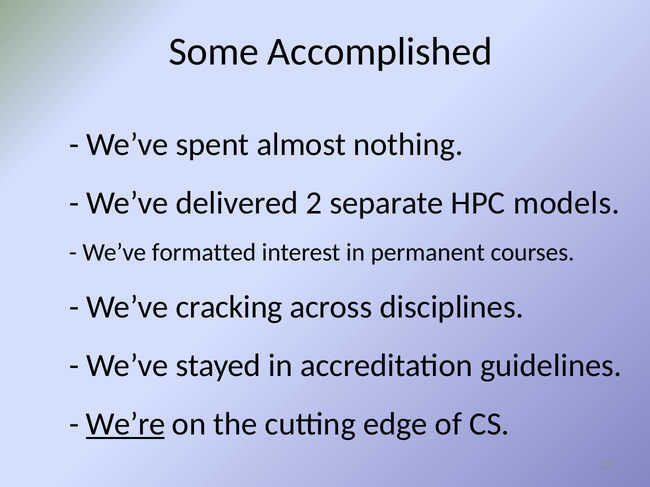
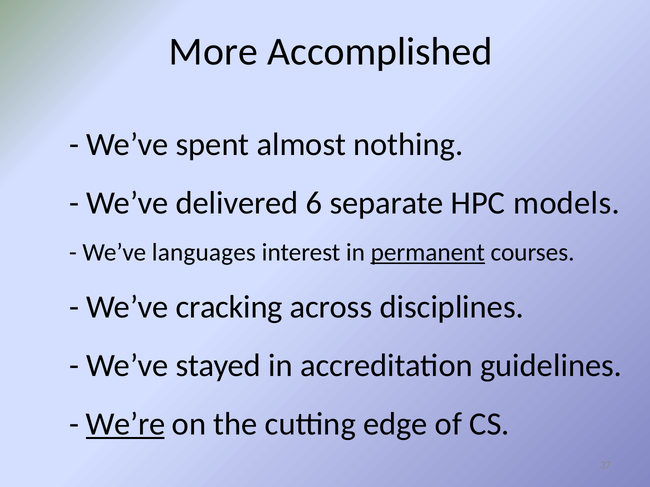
Some: Some -> More
2: 2 -> 6
formatted: formatted -> languages
permanent underline: none -> present
